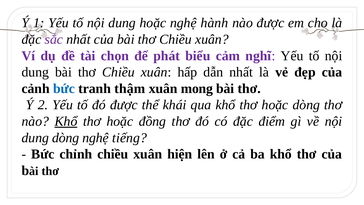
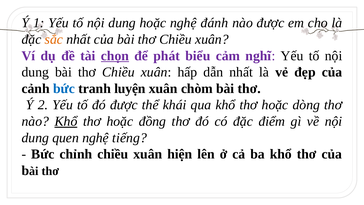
hành: hành -> đánh
sắc colour: purple -> orange
chọn underline: none -> present
thậm: thậm -> luyện
mong: mong -> chòm
dung dòng: dòng -> quen
